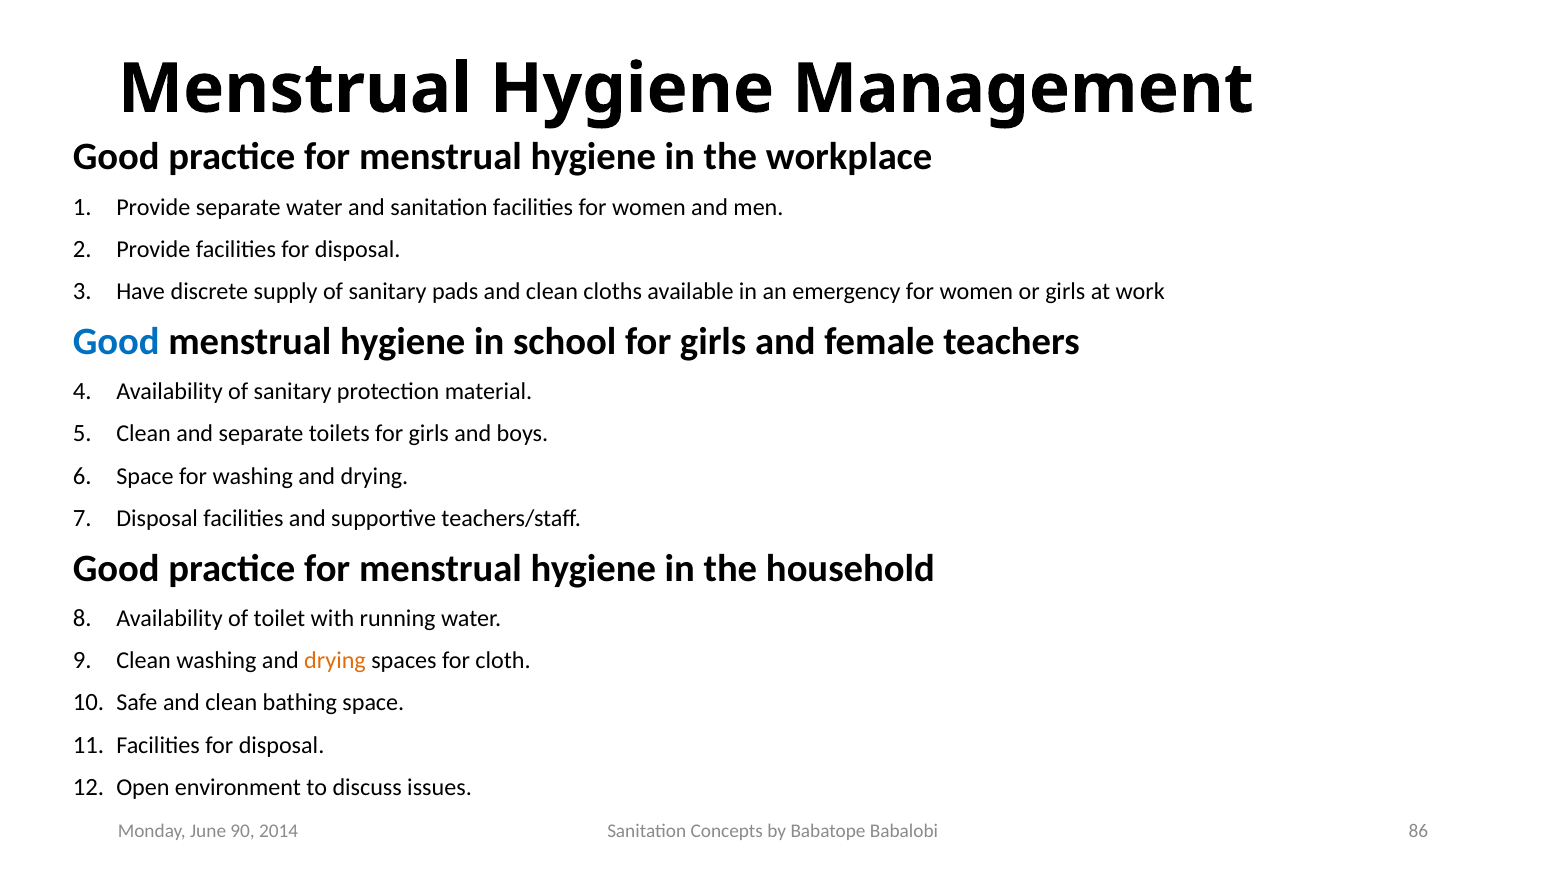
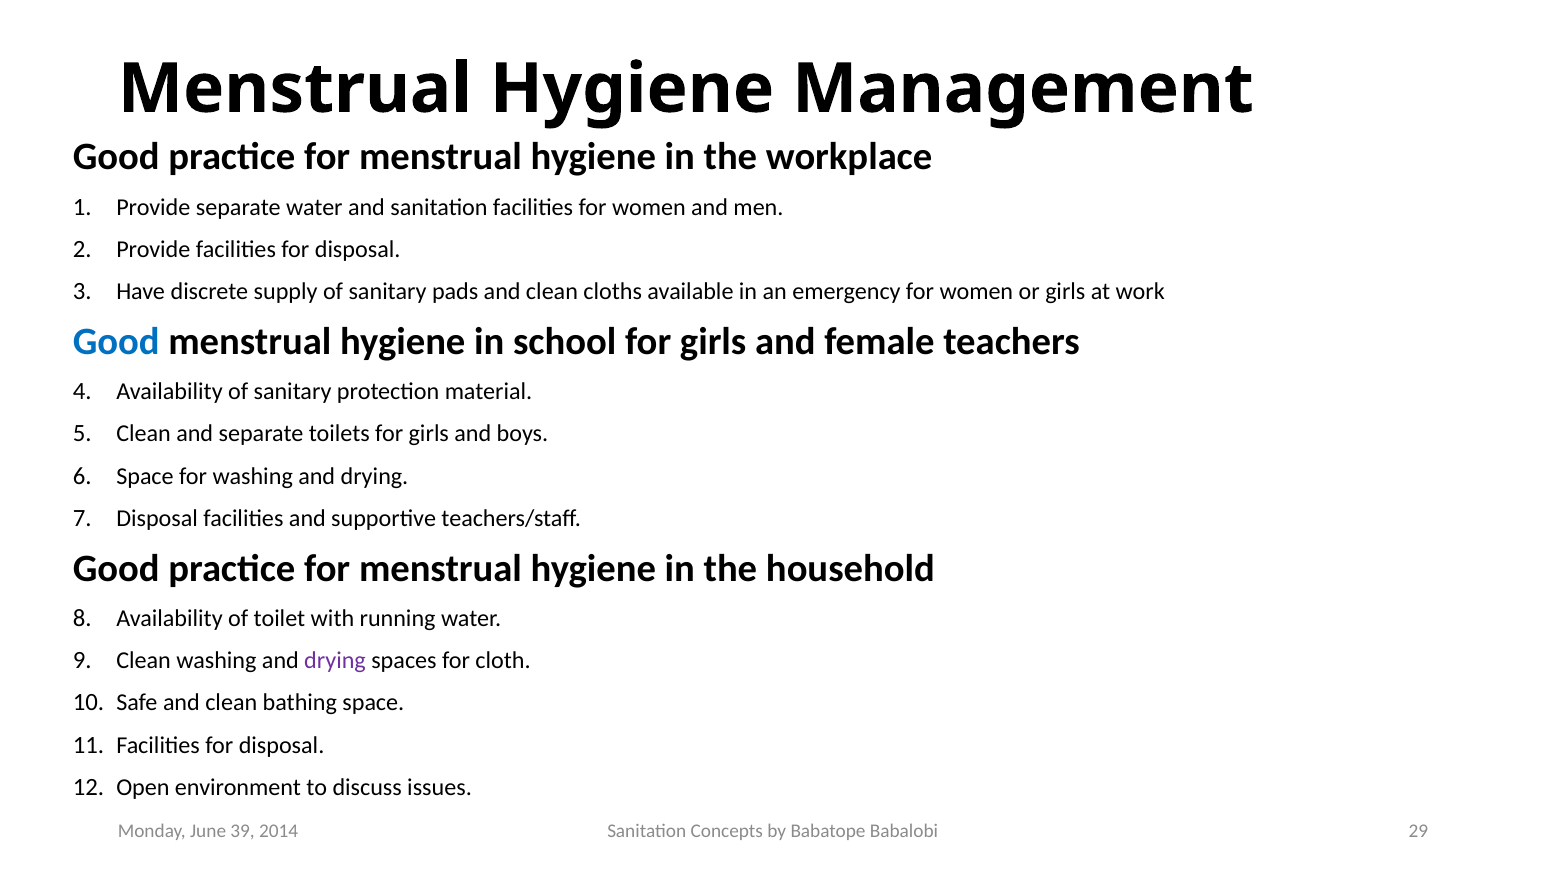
drying at (335, 660) colour: orange -> purple
86: 86 -> 29
90: 90 -> 39
